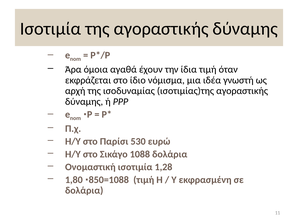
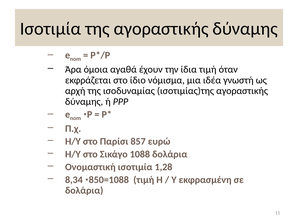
530: 530 -> 857
1,80: 1,80 -> 8,34
